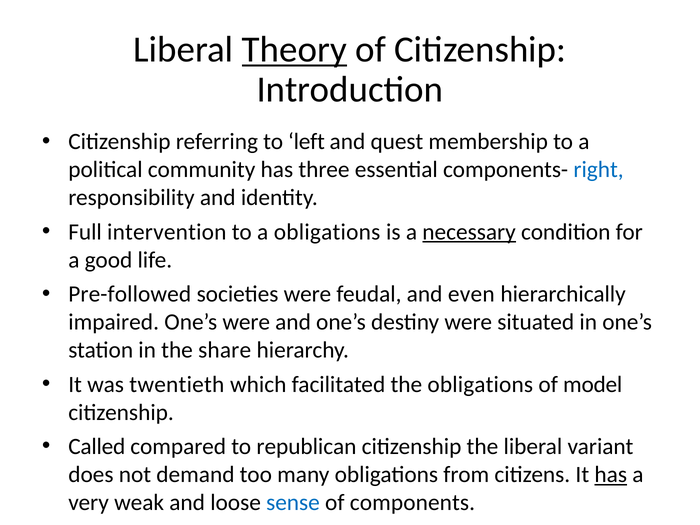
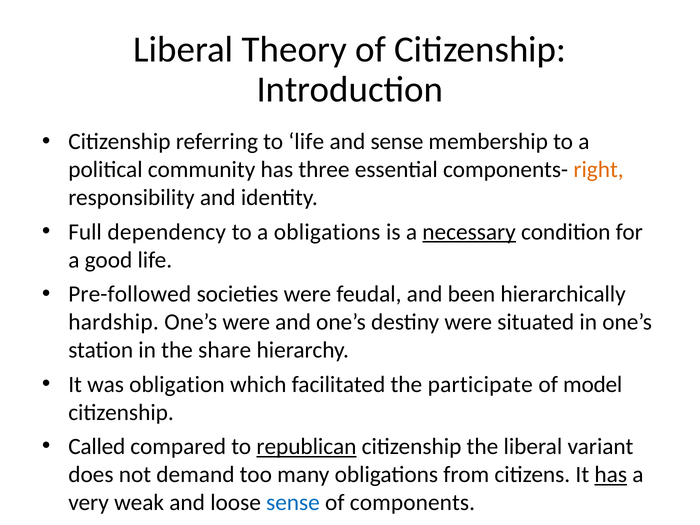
Theory underline: present -> none
to left: left -> life
and quest: quest -> sense
right colour: blue -> orange
intervention: intervention -> dependency
even: even -> been
impaired: impaired -> hardship
twentieth: twentieth -> obligation
the obligations: obligations -> participate
republican underline: none -> present
